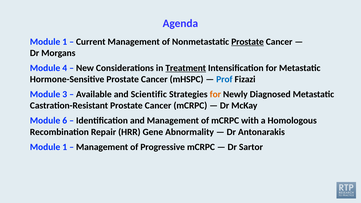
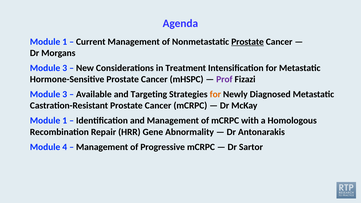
4 at (65, 68): 4 -> 3
Treatment underline: present -> none
Prof colour: blue -> purple
Scientific: Scientific -> Targeting
6 at (65, 121): 6 -> 1
1 at (65, 147): 1 -> 4
